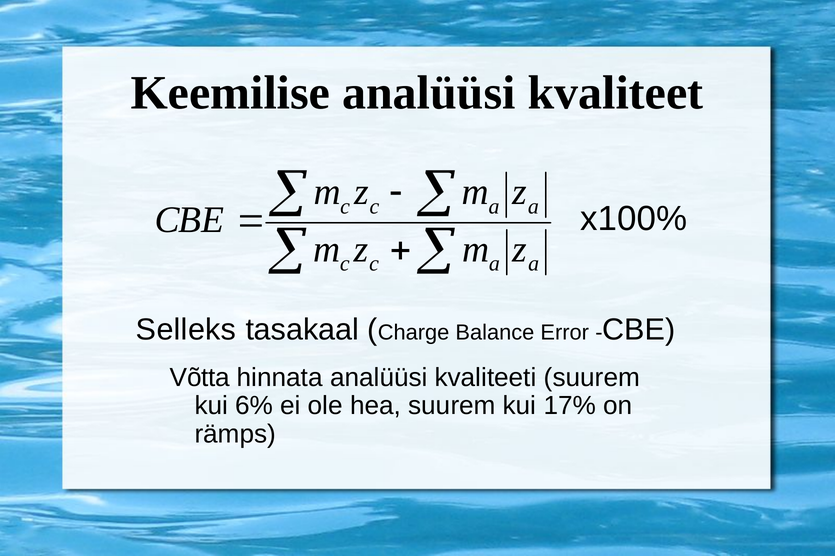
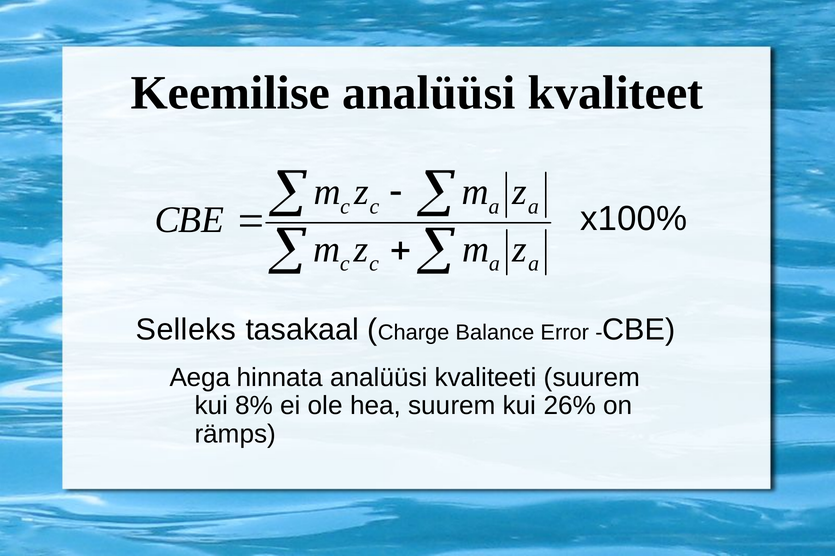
Võtta: Võtta -> Aega
6%: 6% -> 8%
17%: 17% -> 26%
